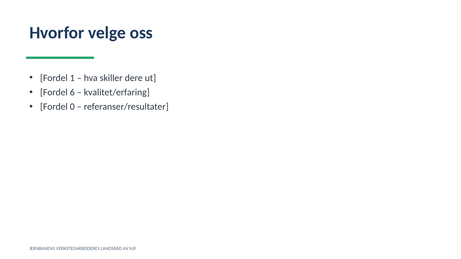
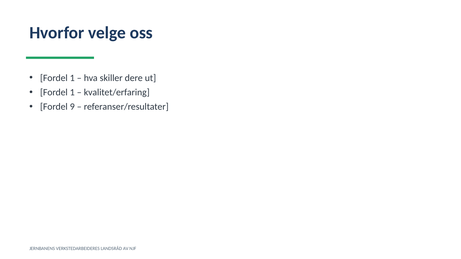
6 at (72, 92): 6 -> 1
0: 0 -> 9
